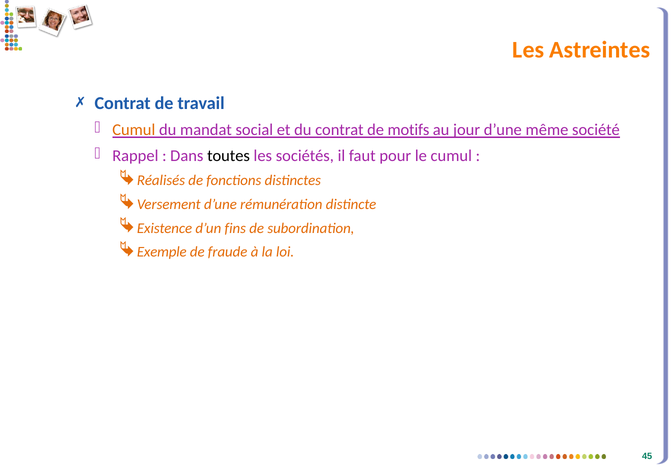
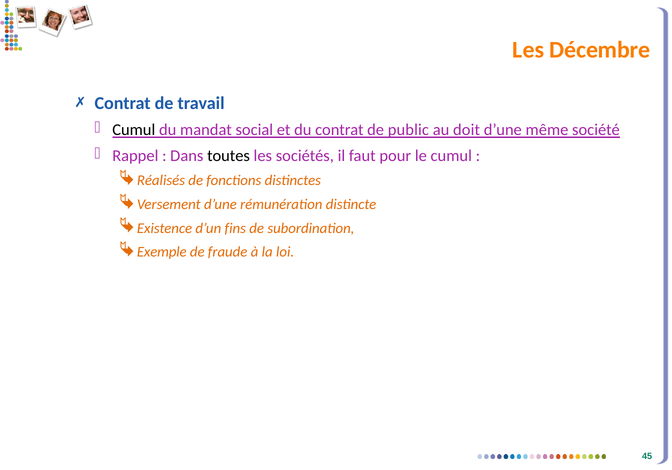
Astreintes: Astreintes -> Décembre
Cumul at (134, 130) colour: orange -> black
motifs: motifs -> public
jour: jour -> doit
